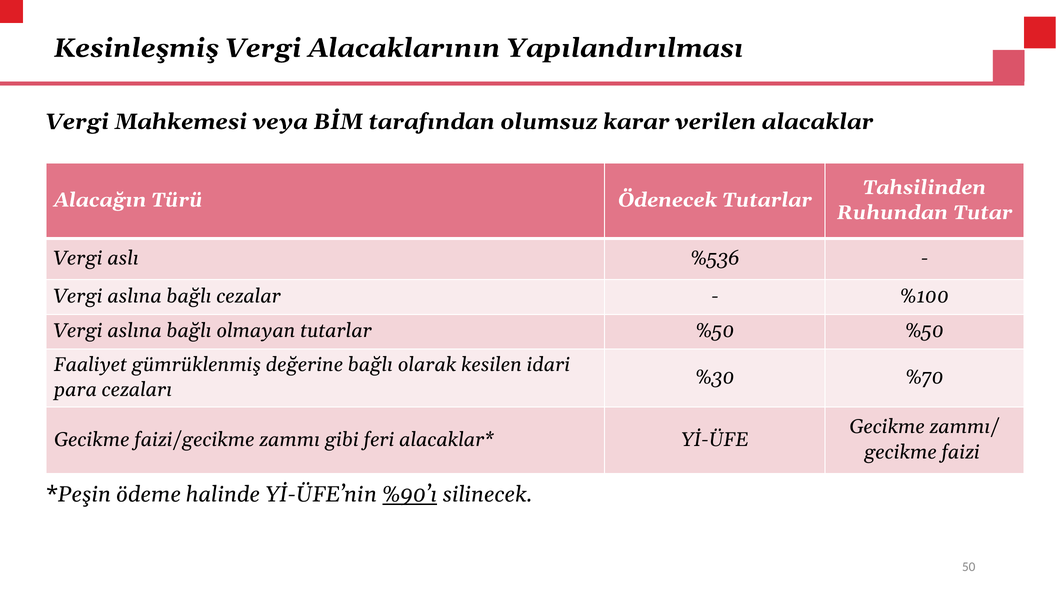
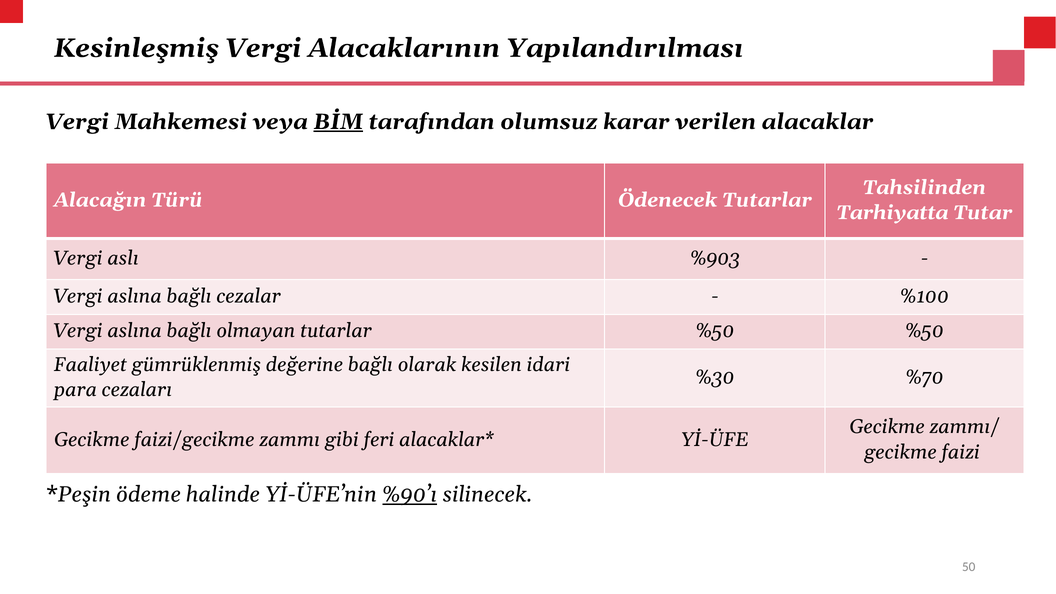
BİM underline: none -> present
Ruhundan: Ruhundan -> Tarhiyatta
%536: %536 -> %903
